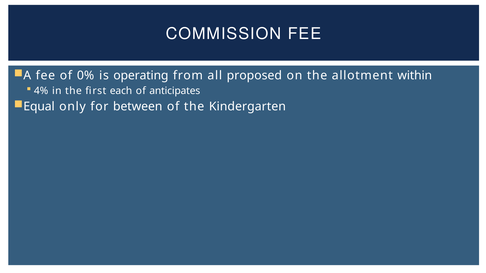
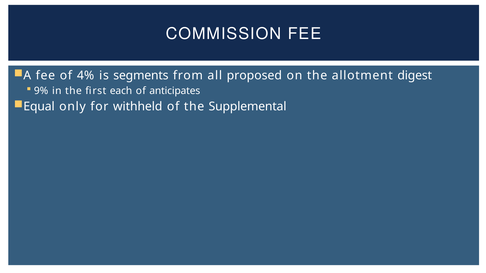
0%: 0% -> 4%
operating: operating -> segments
within: within -> digest
4%: 4% -> 9%
between: between -> withheld
Kindergarten: Kindergarten -> Supplemental
